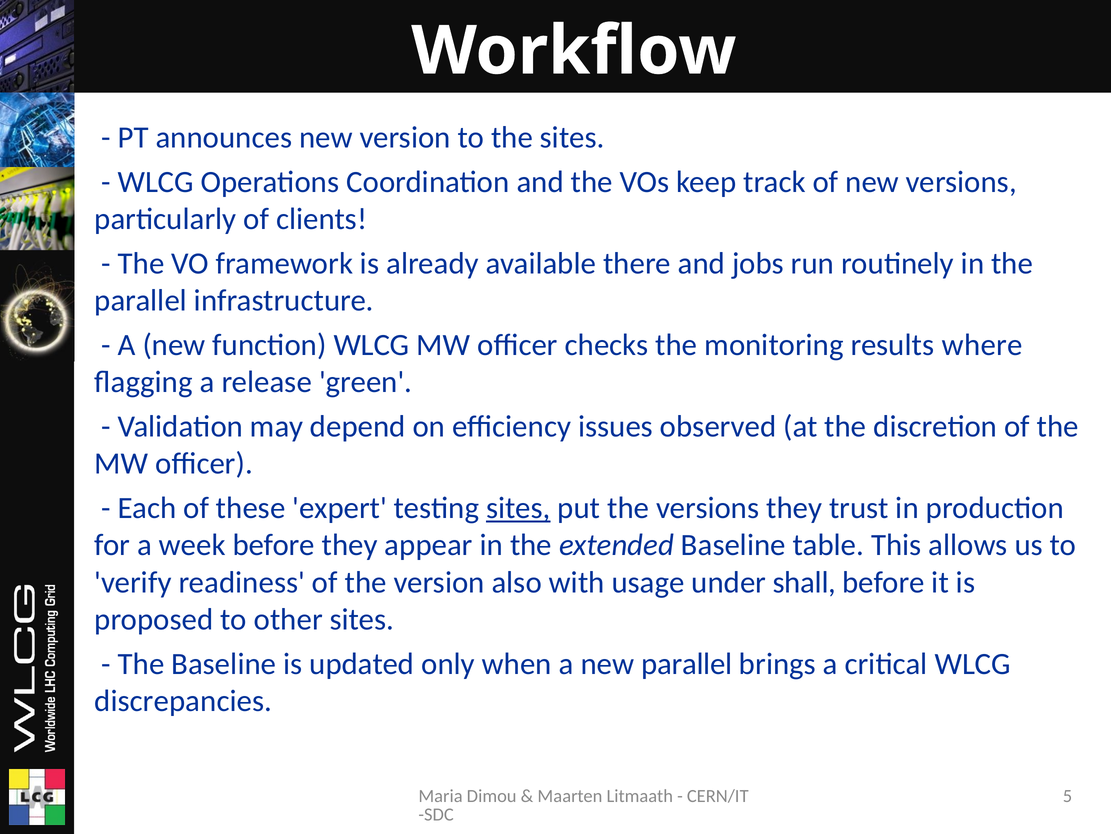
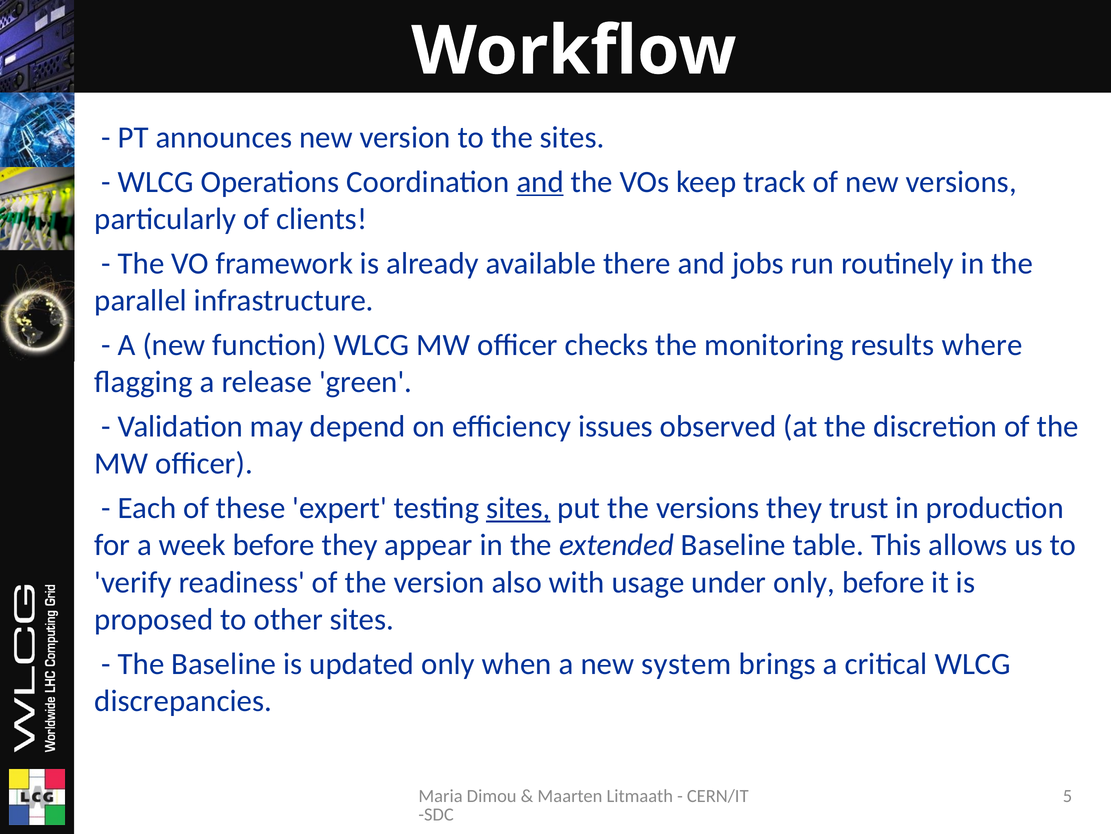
and at (540, 182) underline: none -> present
under shall: shall -> only
new parallel: parallel -> system
